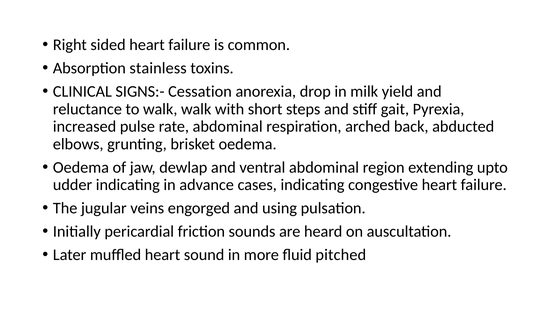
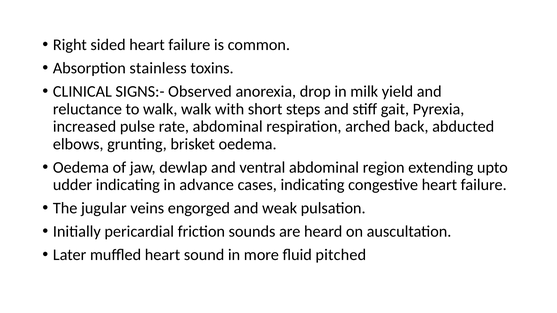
Cessation: Cessation -> Observed
using: using -> weak
